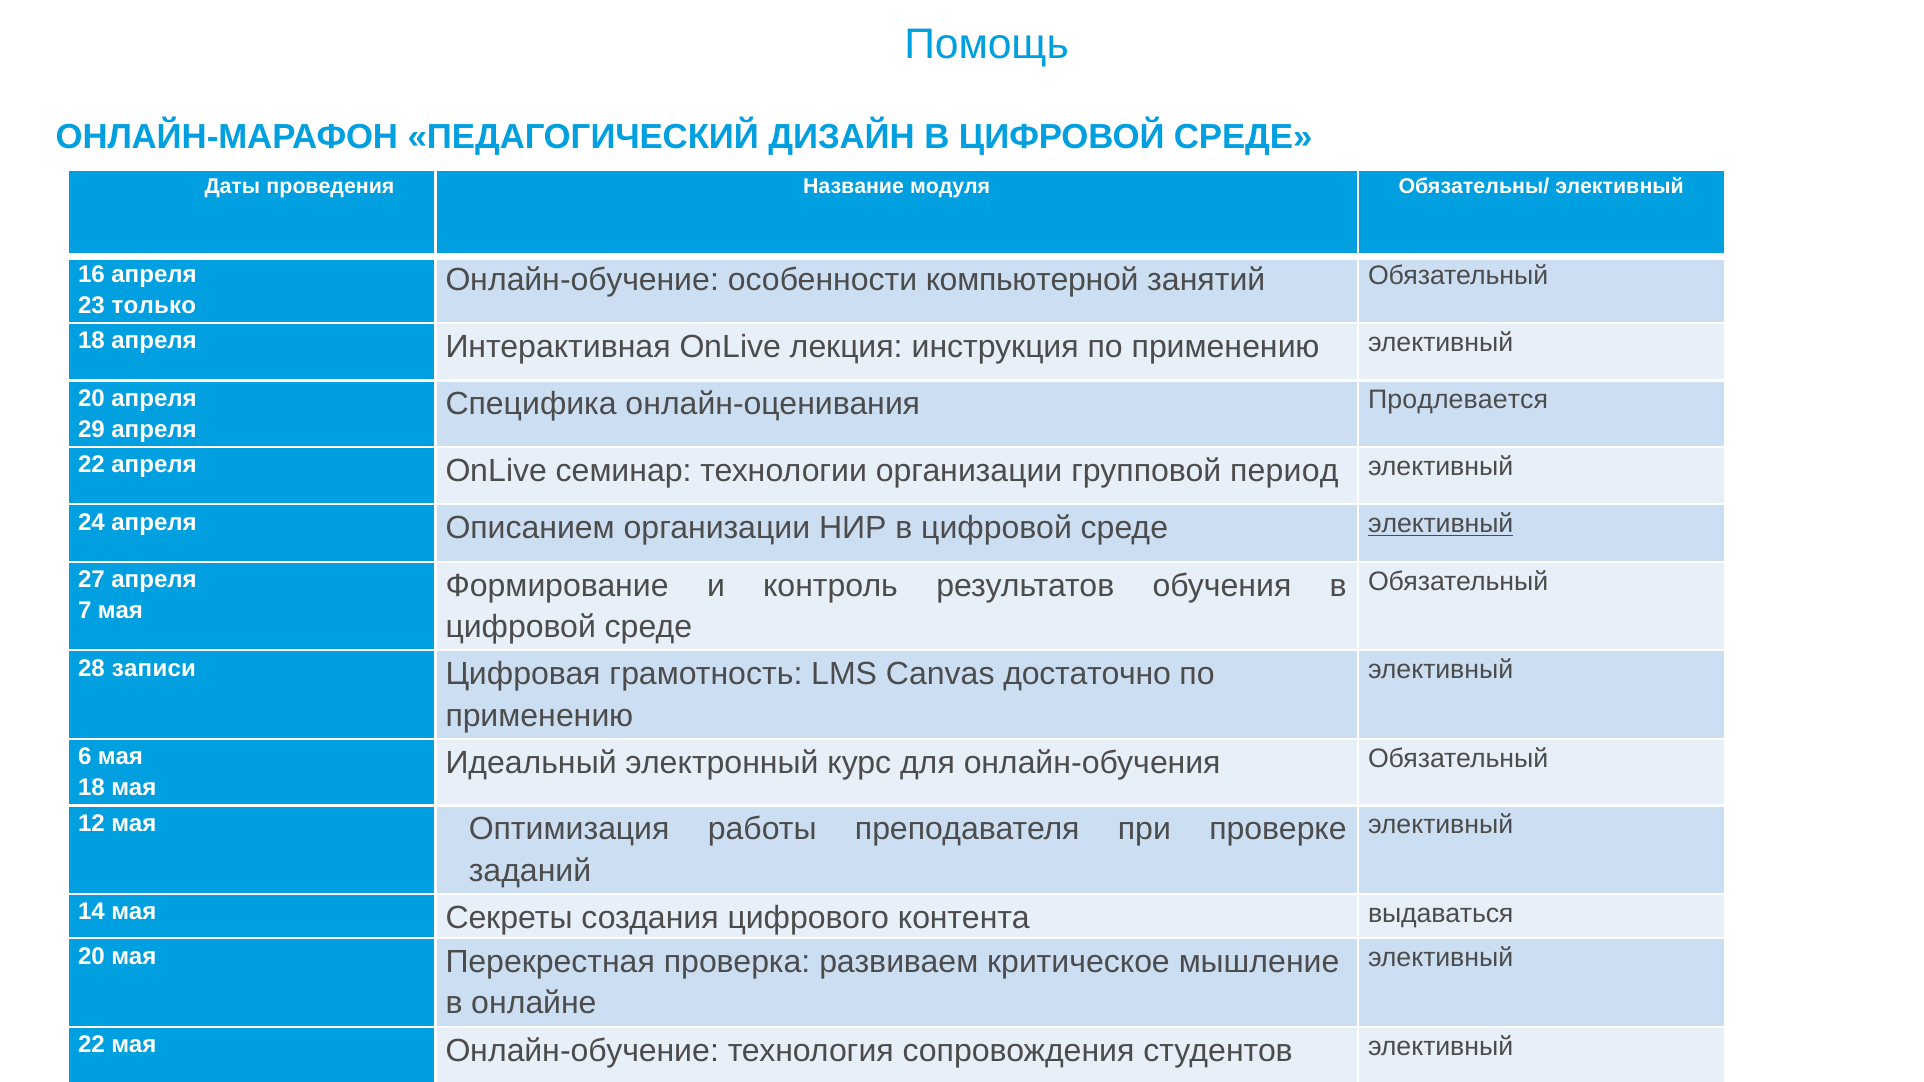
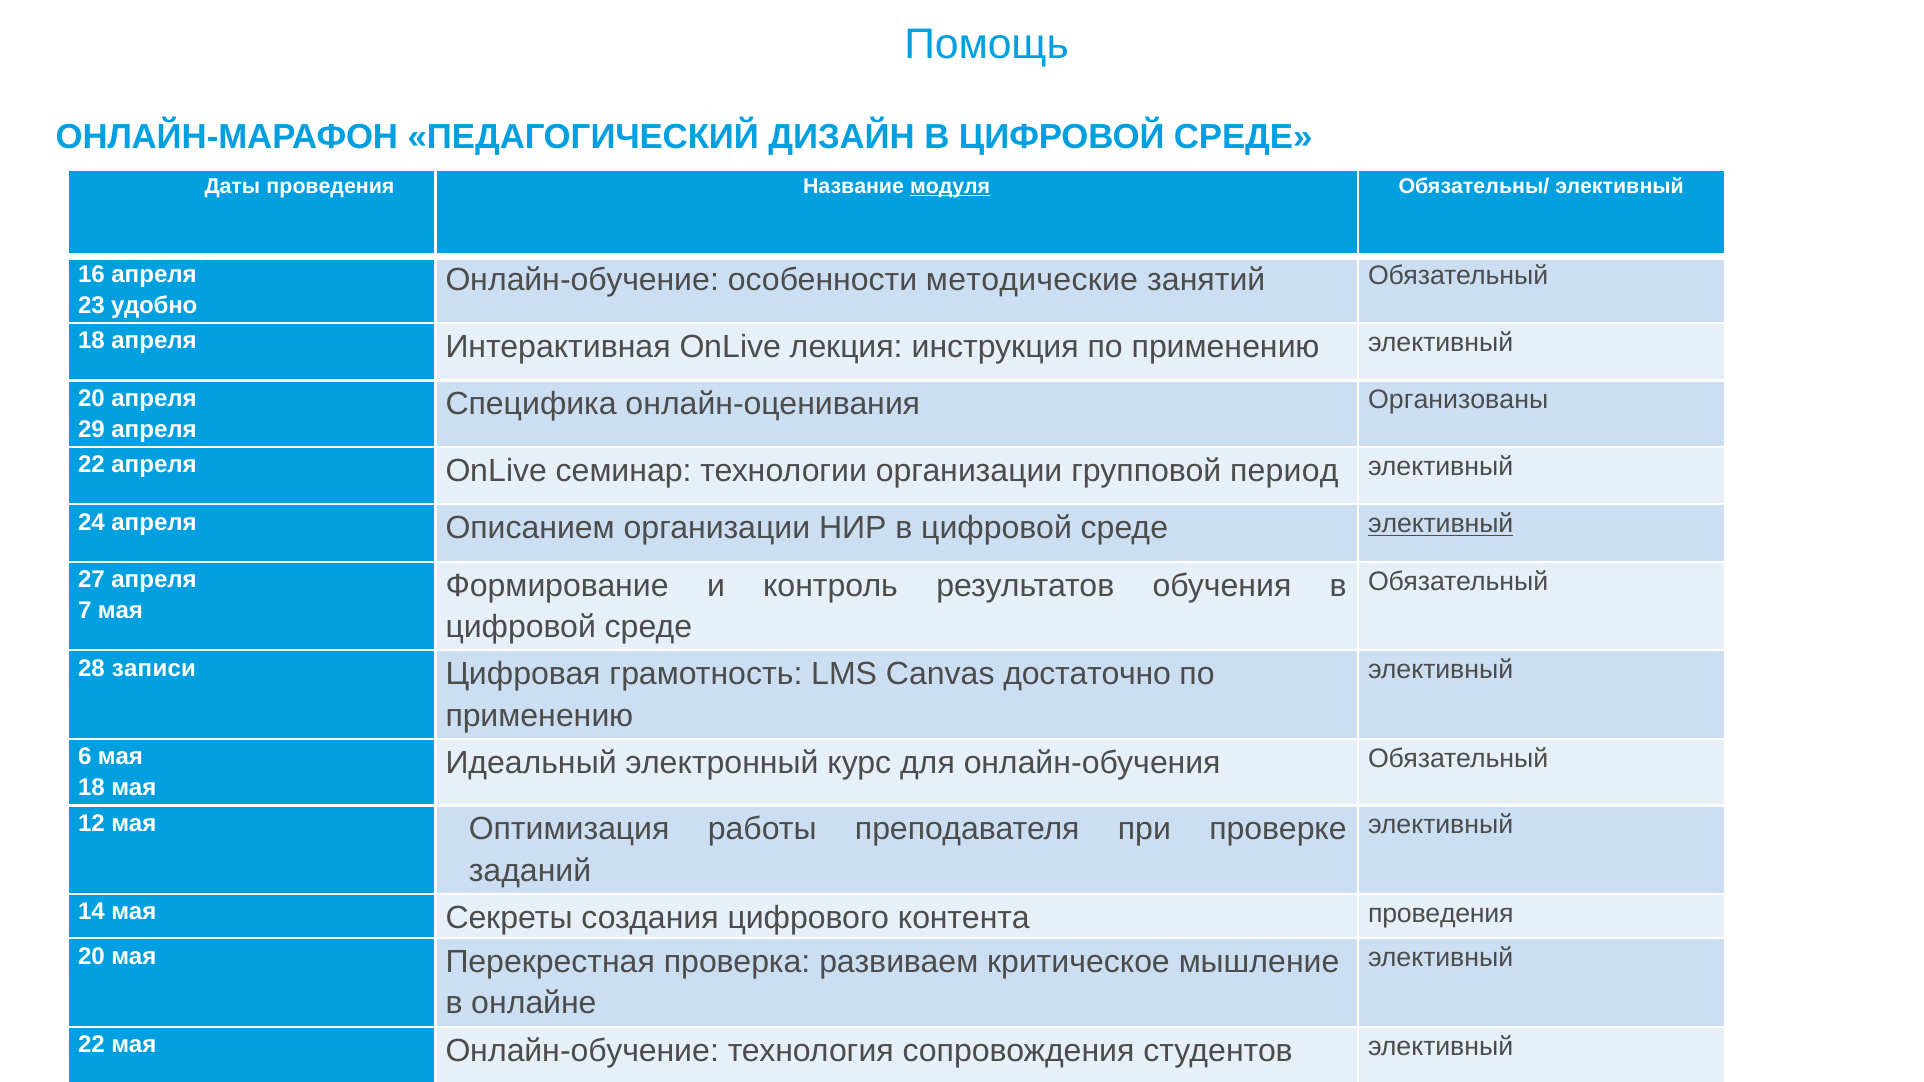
модуля underline: none -> present
компьютерной: компьютерной -> методические
только: только -> удобно
Продлевается: Продлевается -> Организованы
контента выдаваться: выдаваться -> проведения
